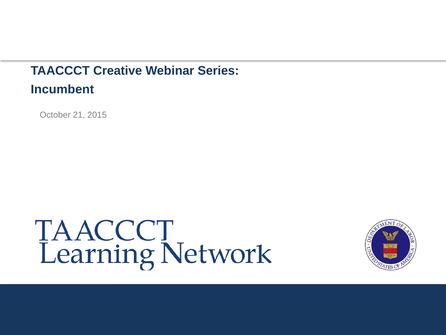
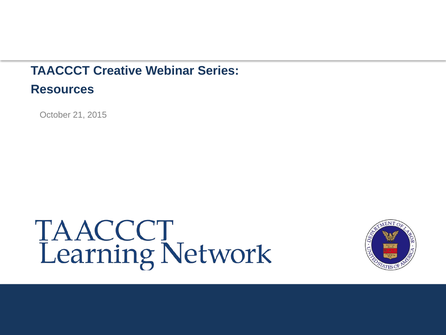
Incumbent: Incumbent -> Resources
